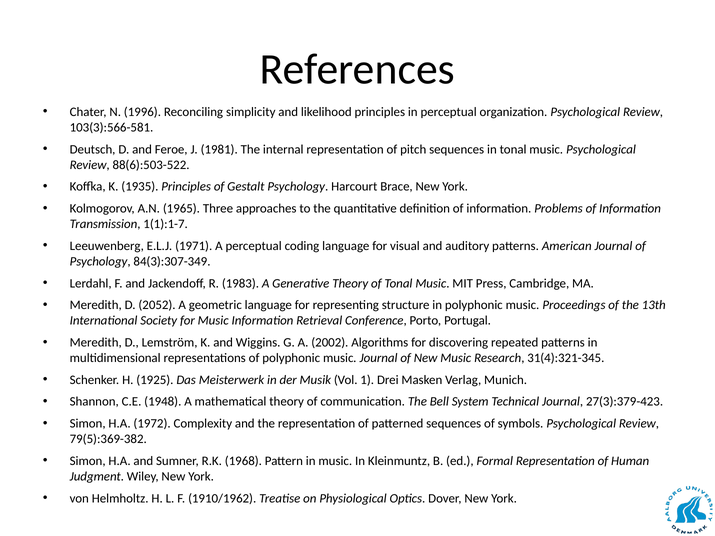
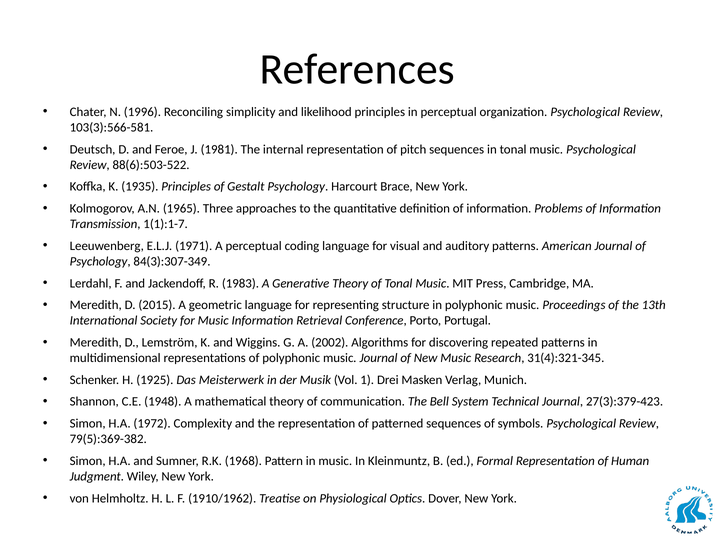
2052: 2052 -> 2015
